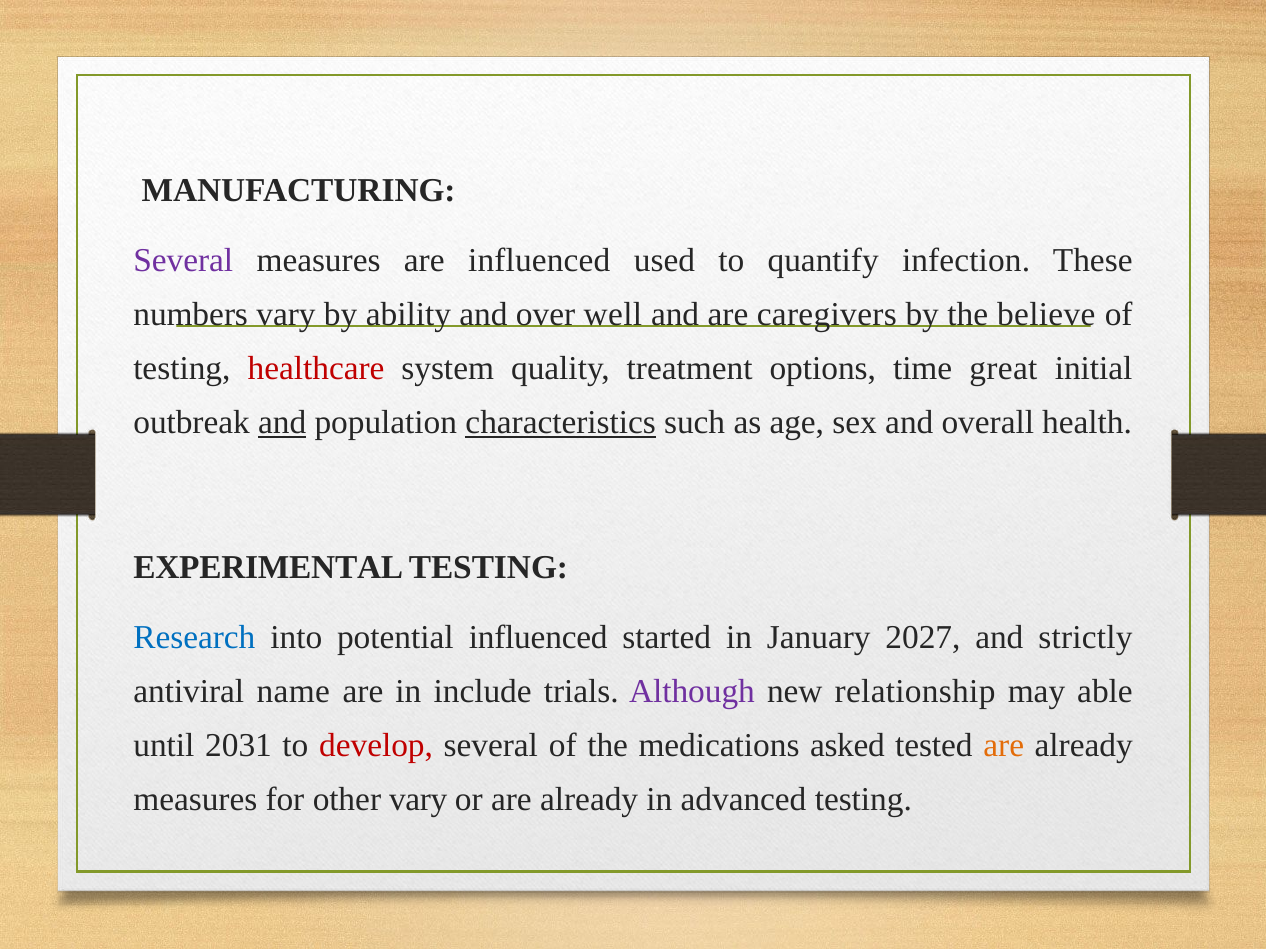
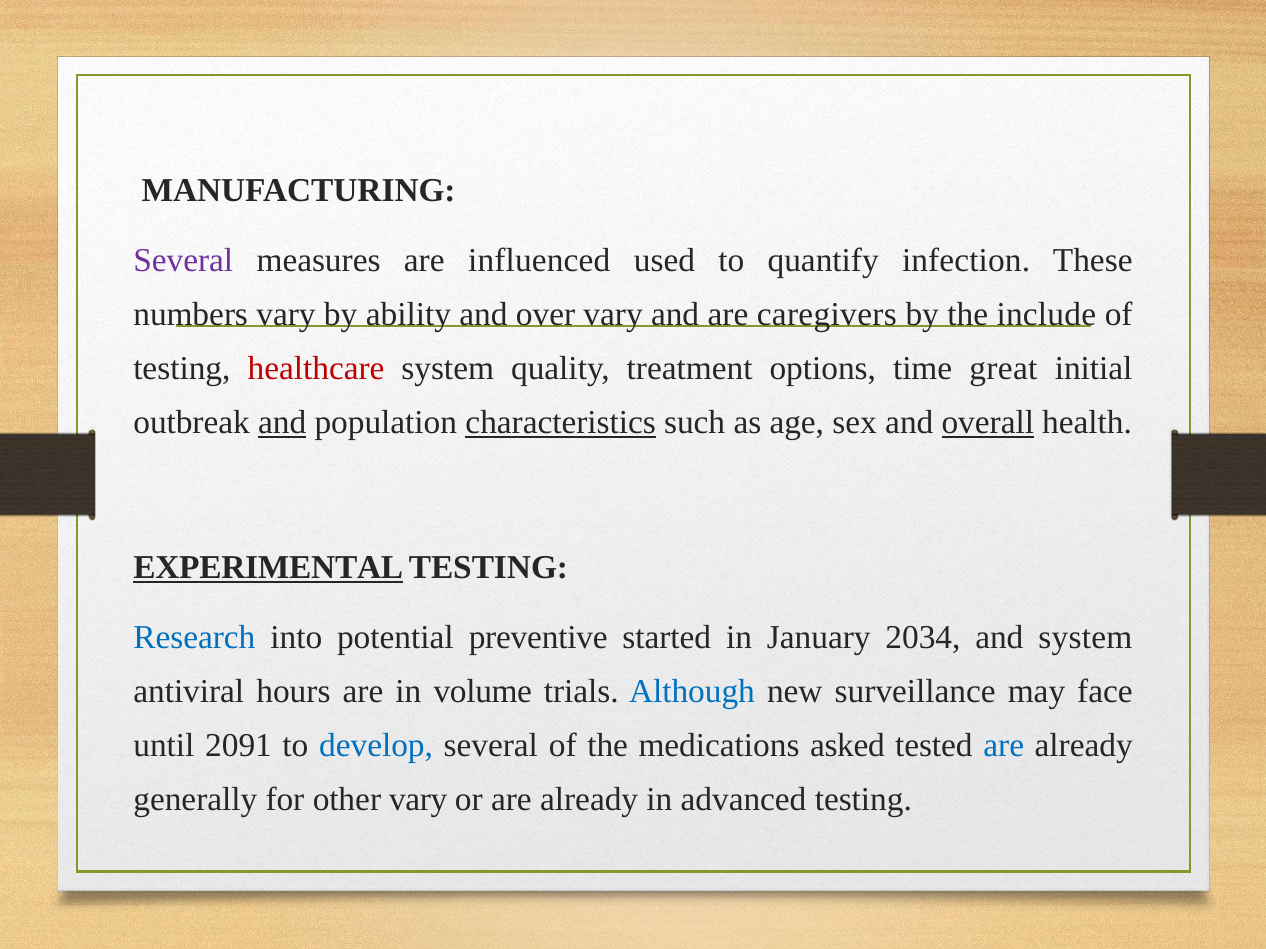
over well: well -> vary
believe: believe -> include
overall underline: none -> present
EXPERIMENTAL underline: none -> present
potential influenced: influenced -> preventive
2027: 2027 -> 2034
and strictly: strictly -> system
name: name -> hours
include: include -> volume
Although colour: purple -> blue
relationship: relationship -> surveillance
able: able -> face
2031: 2031 -> 2091
develop colour: red -> blue
are at (1004, 746) colour: orange -> blue
measures at (195, 800): measures -> generally
